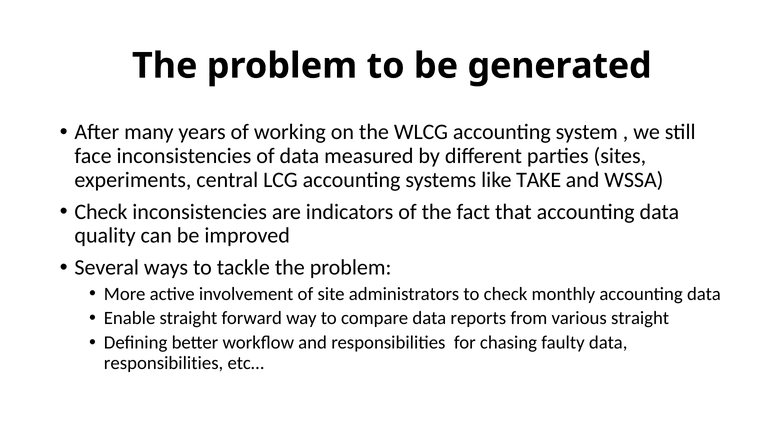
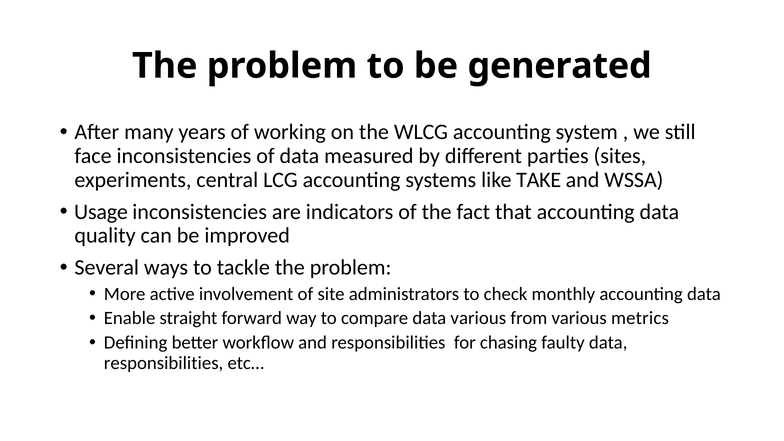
Check at (101, 212): Check -> Usage
data reports: reports -> various
various straight: straight -> metrics
